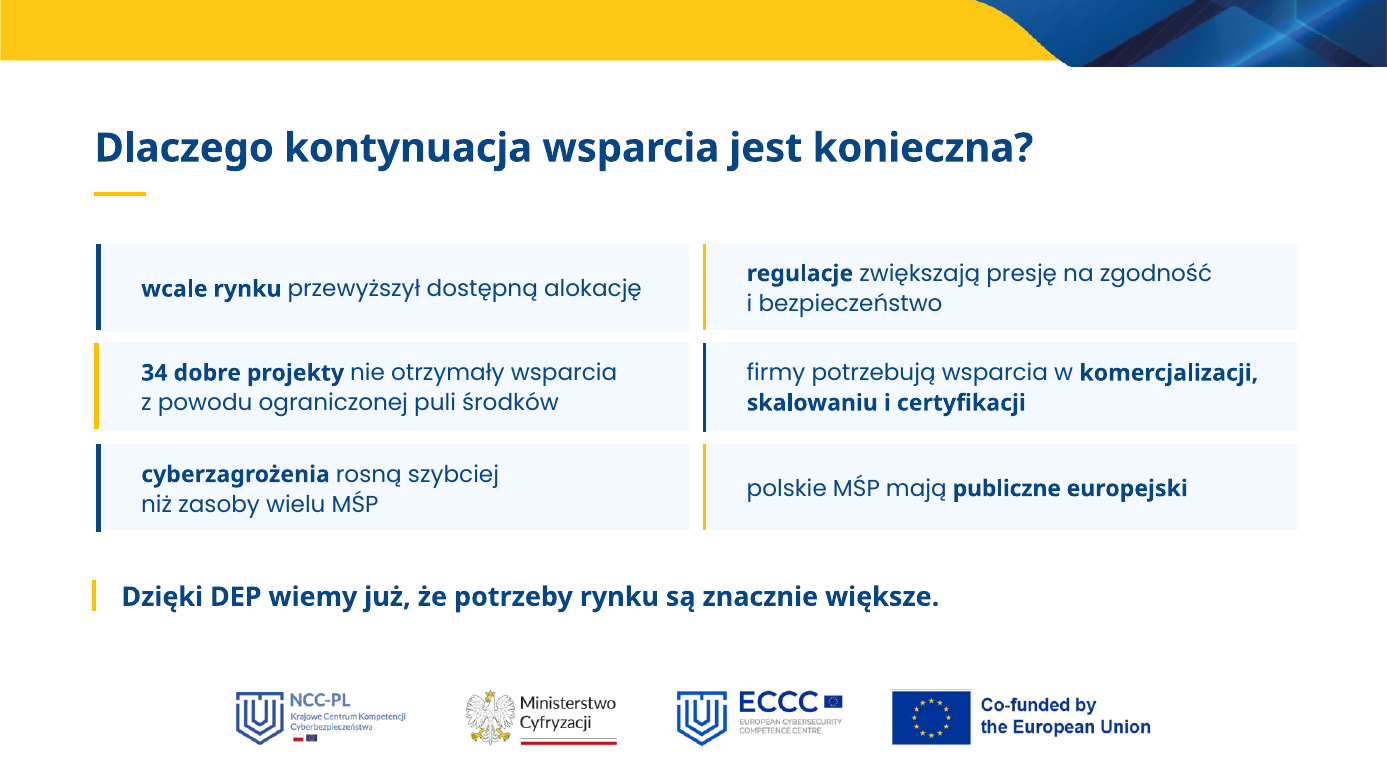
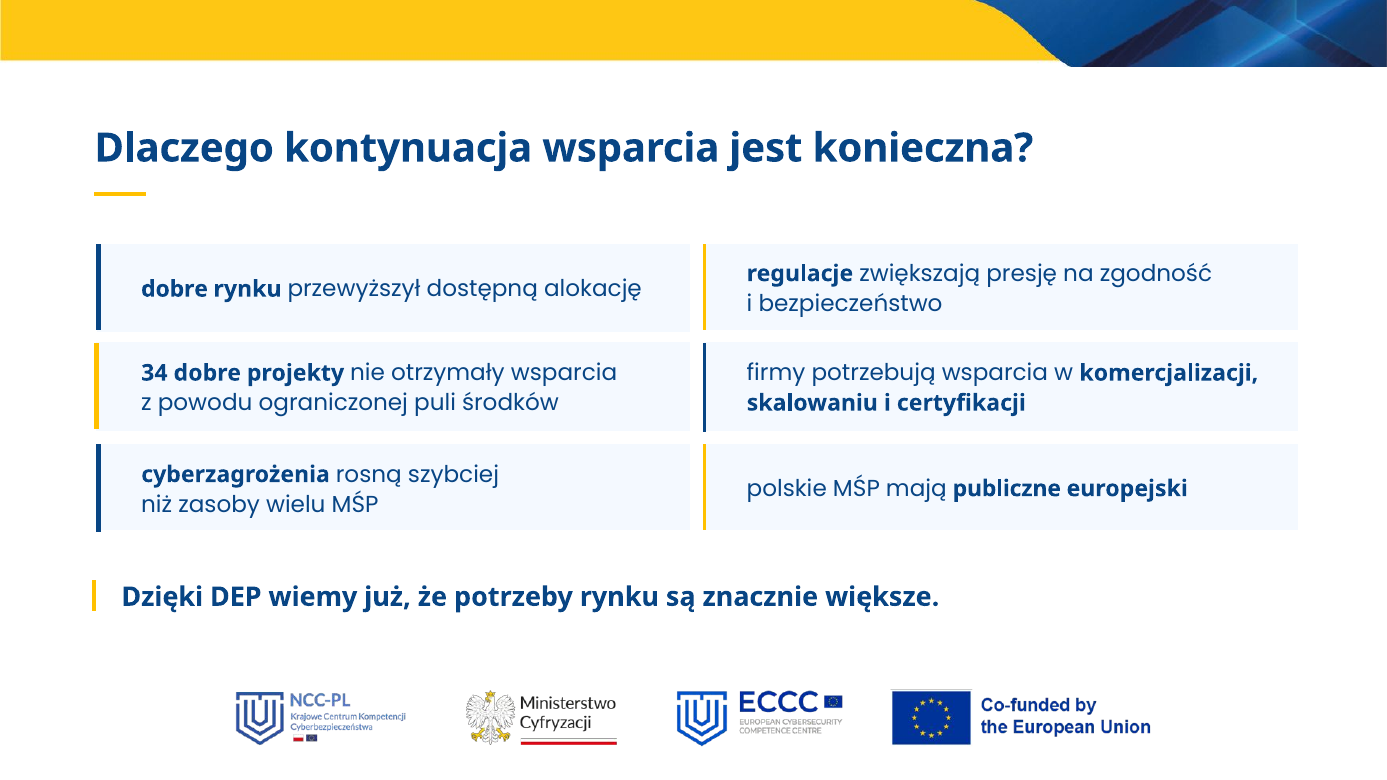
wcale at (174, 289): wcale -> dobre
